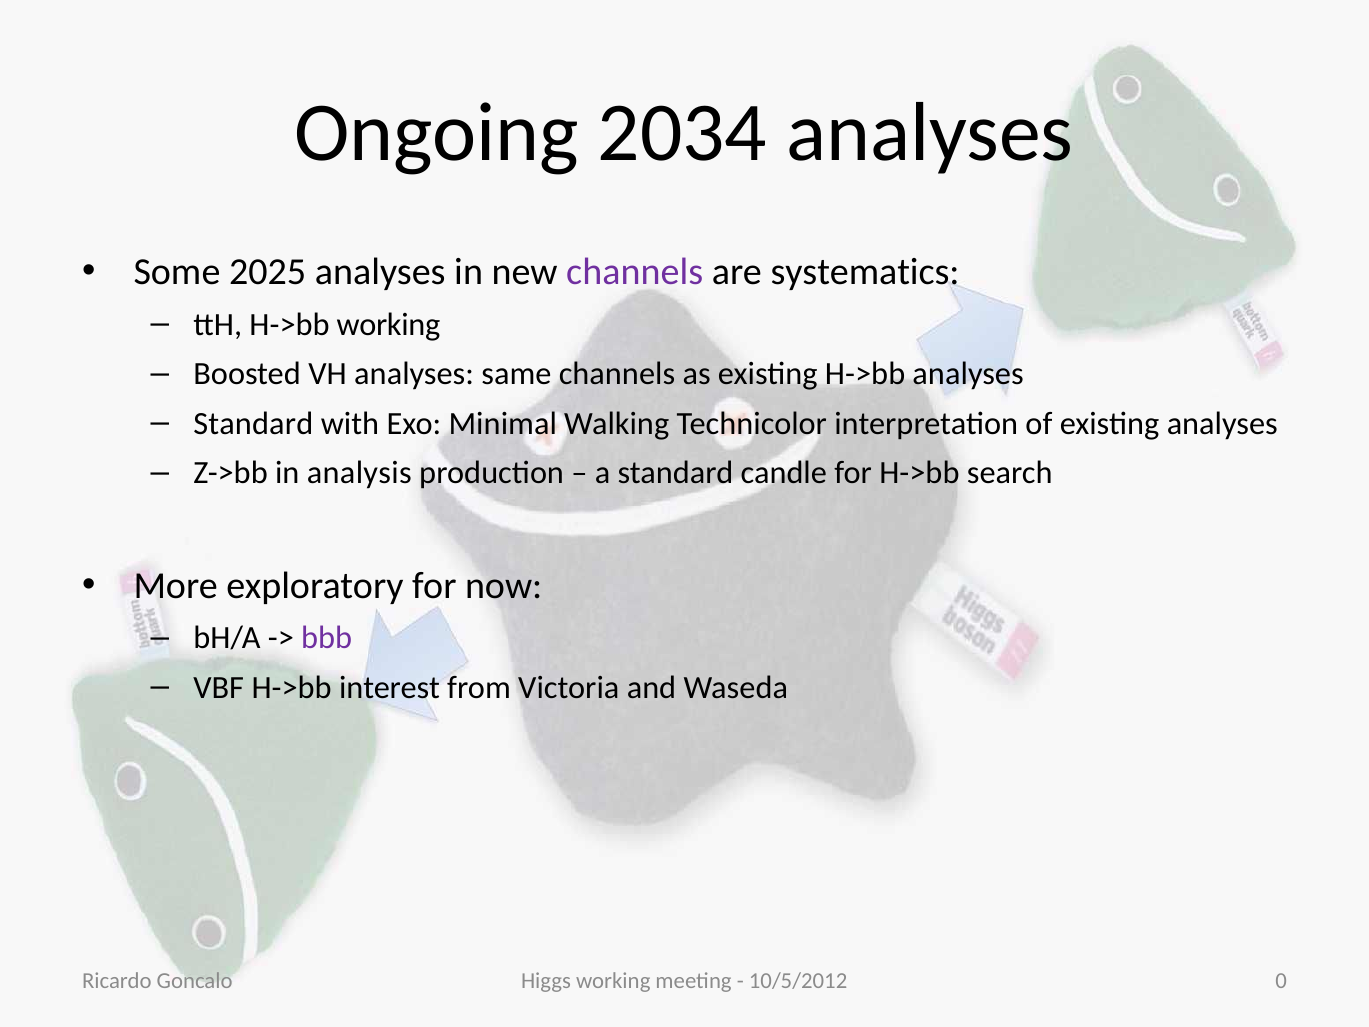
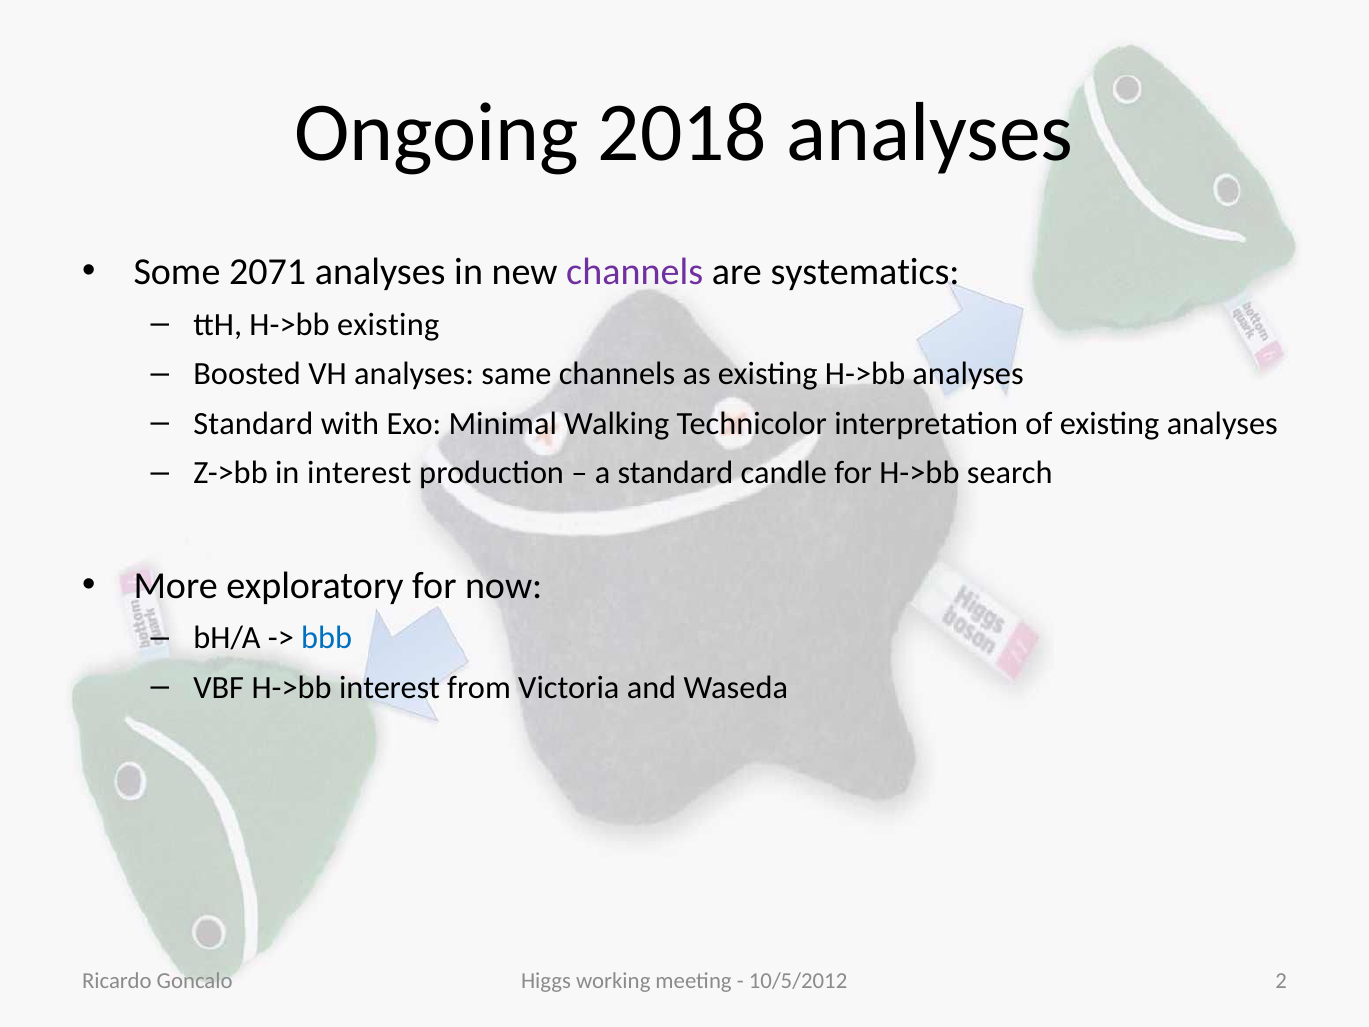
2034: 2034 -> 2018
2025: 2025 -> 2071
H->bb working: working -> existing
in analysis: analysis -> interest
bbb colour: purple -> blue
0: 0 -> 2
